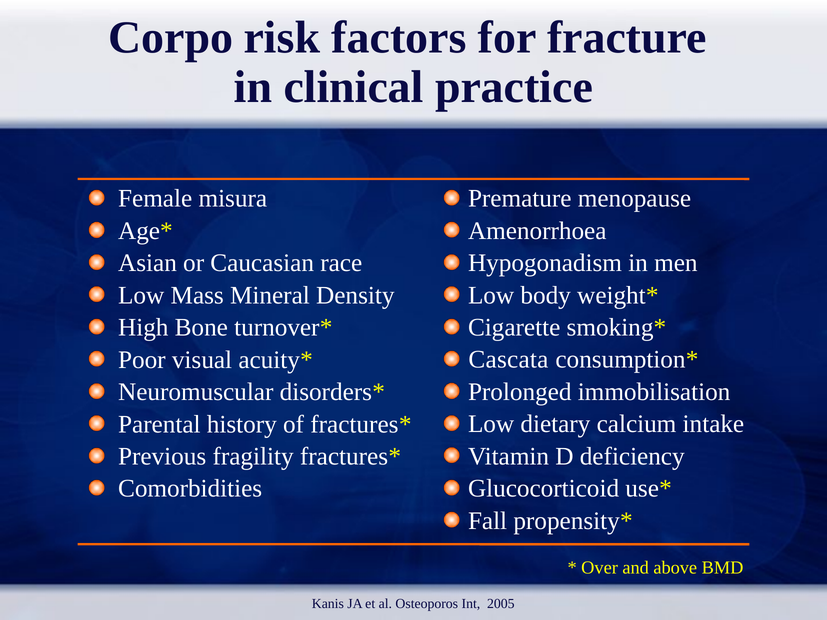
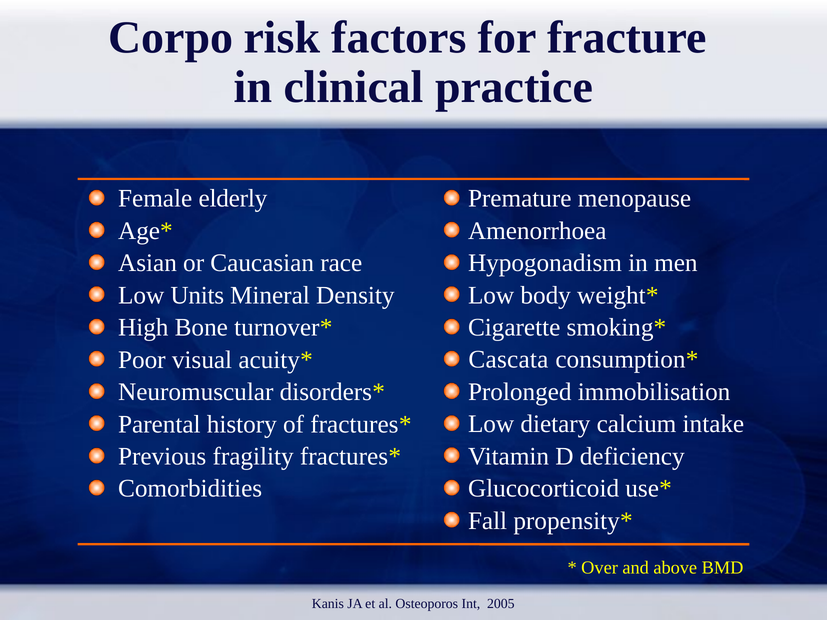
misura: misura -> elderly
Mass: Mass -> Units
